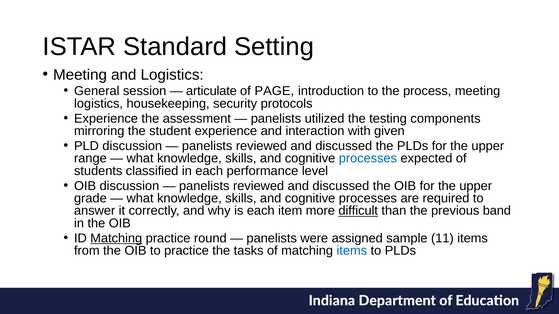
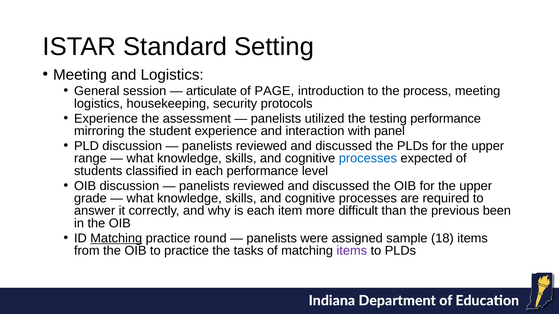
testing components: components -> performance
given: given -> panel
difficult underline: present -> none
band: band -> been
11: 11 -> 18
items at (352, 251) colour: blue -> purple
